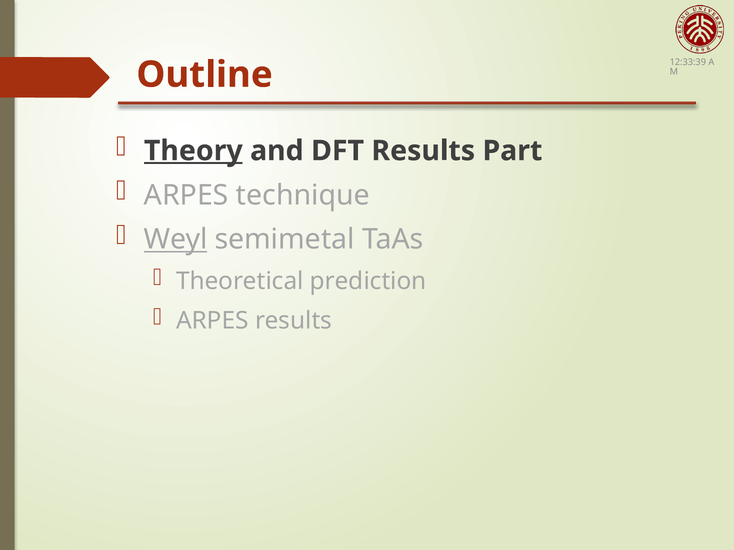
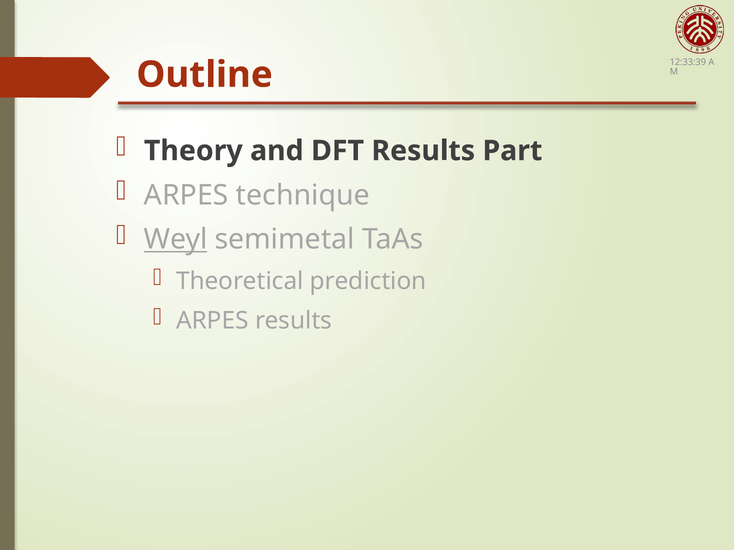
Theory underline: present -> none
